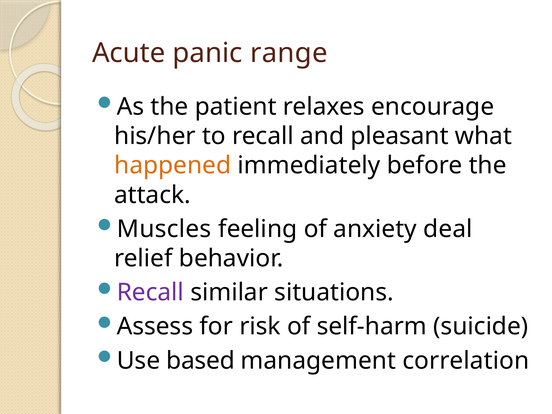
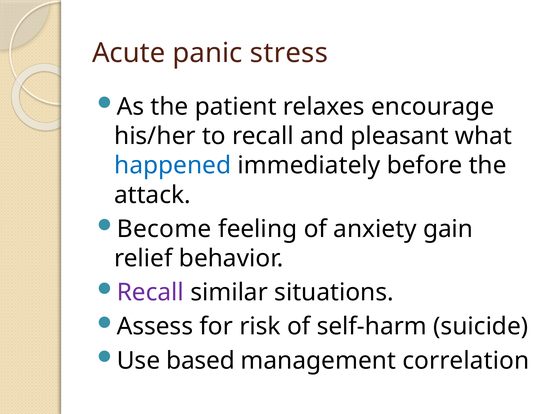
range: range -> stress
happened colour: orange -> blue
Muscles: Muscles -> Become
deal: deal -> gain
